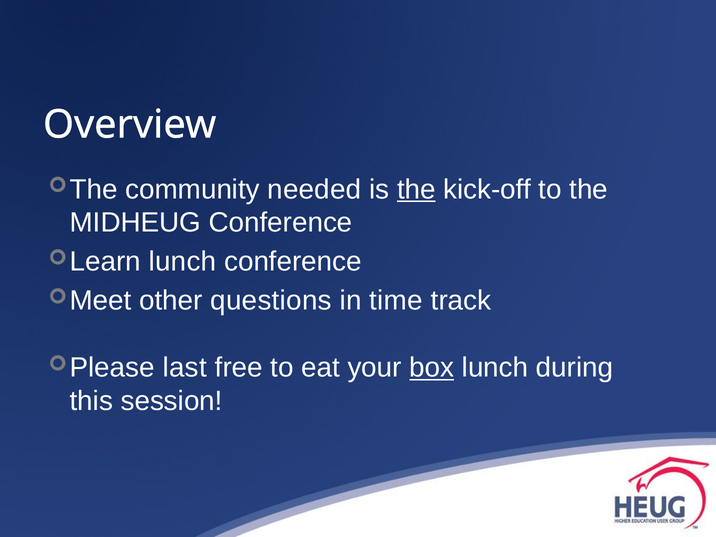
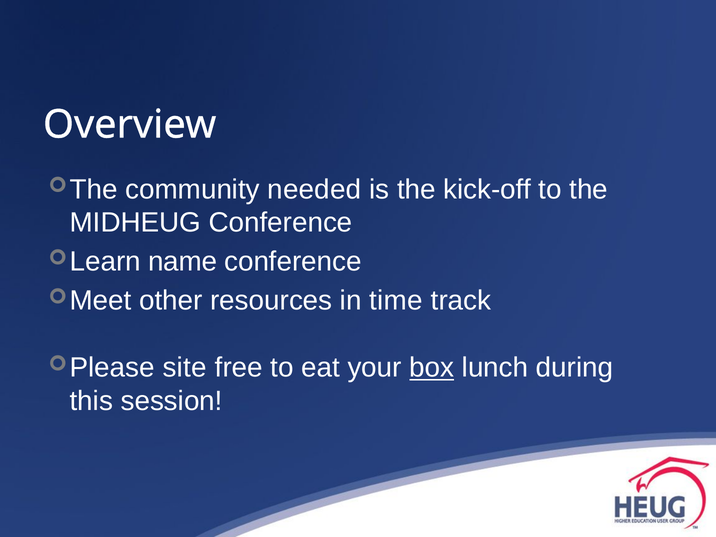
the at (416, 189) underline: present -> none
lunch at (182, 262): lunch -> name
questions: questions -> resources
last: last -> site
